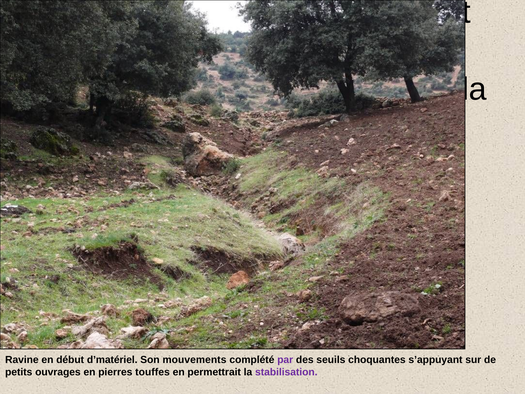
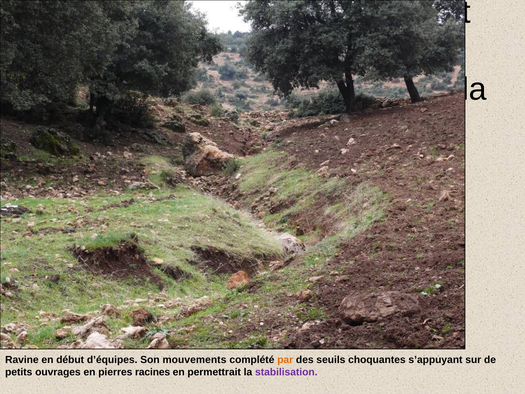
d’matériel: d’matériel -> d’équipes
par at (285, 360) colour: purple -> orange
touffes: touffes -> racines
